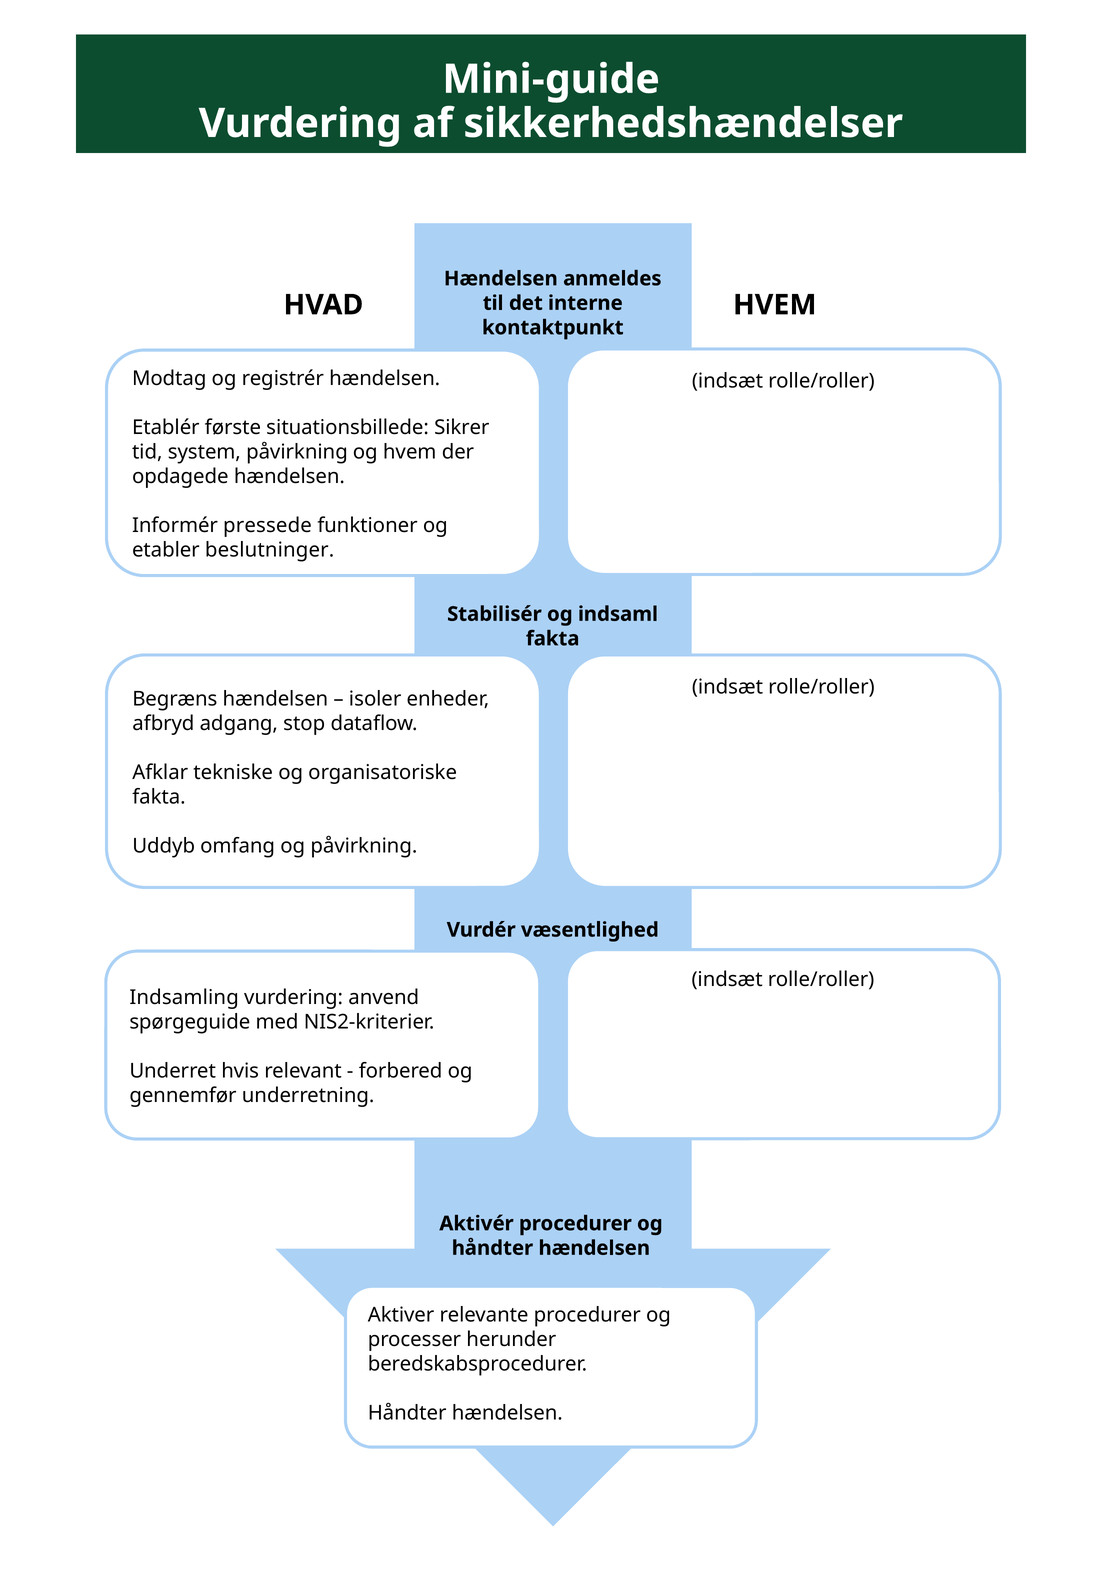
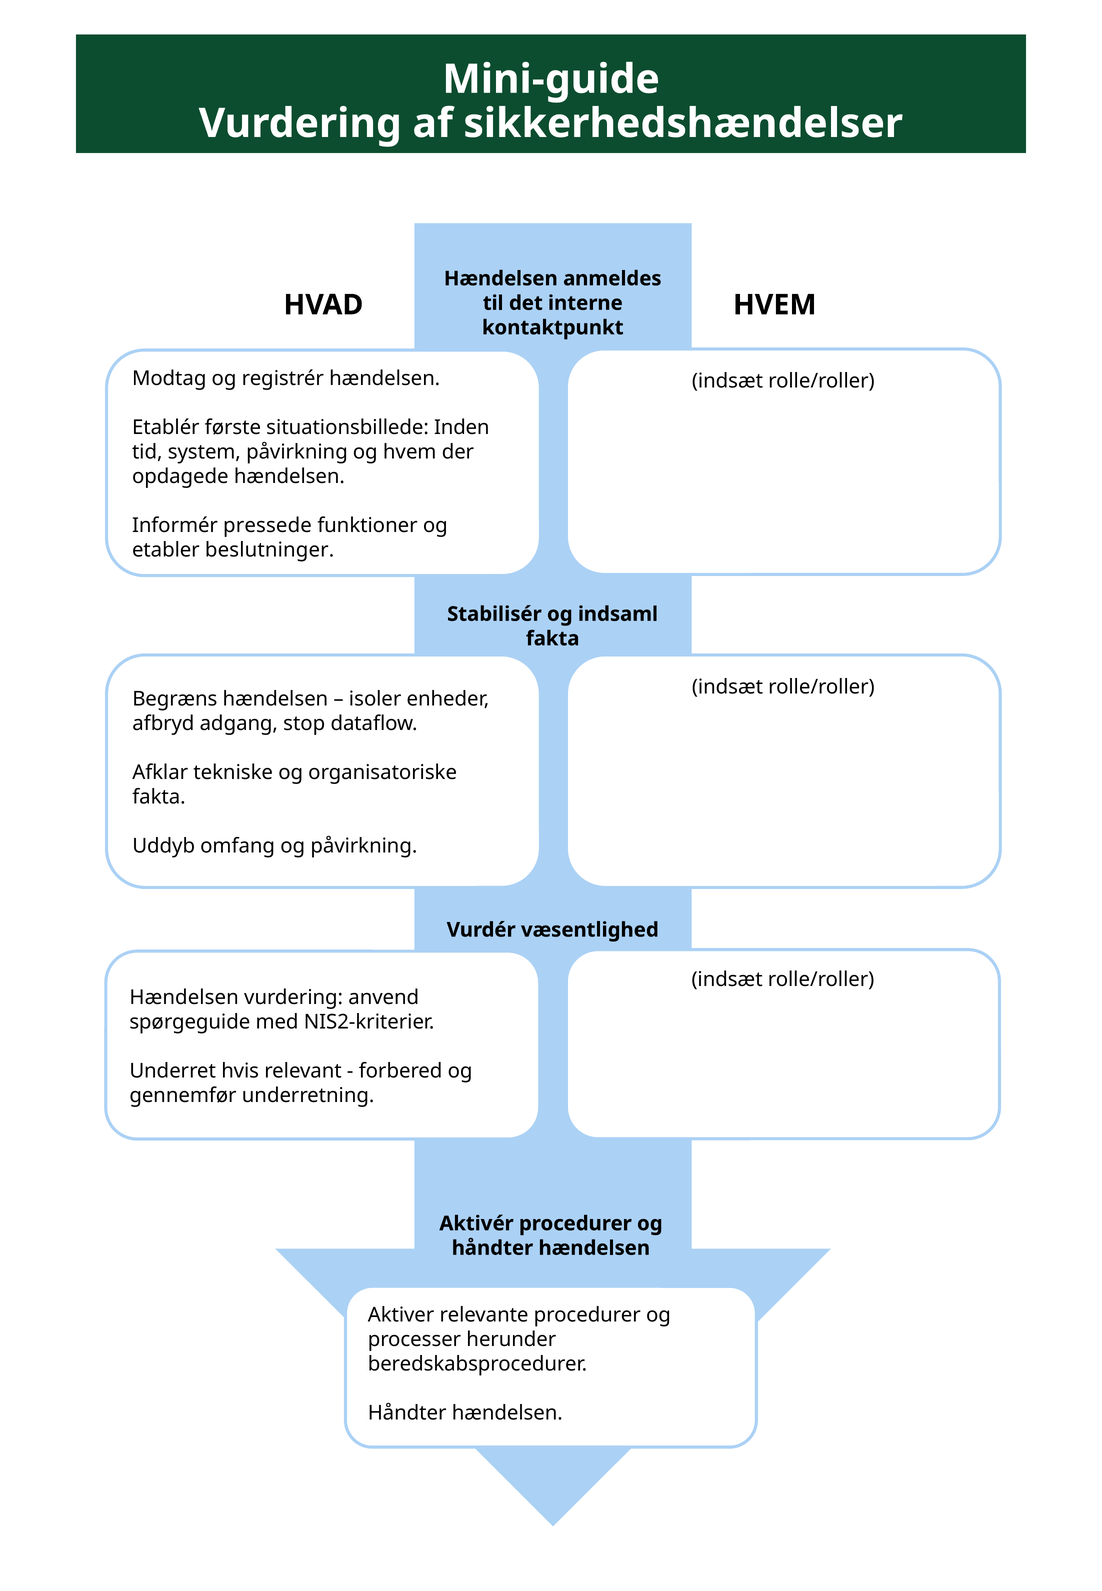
Sikrer: Sikrer -> Inden
Indsamling at (184, 998): Indsamling -> Hændelsen
